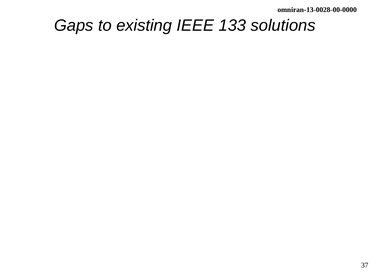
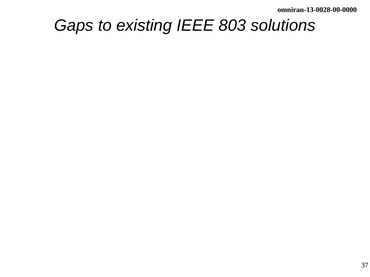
133: 133 -> 803
